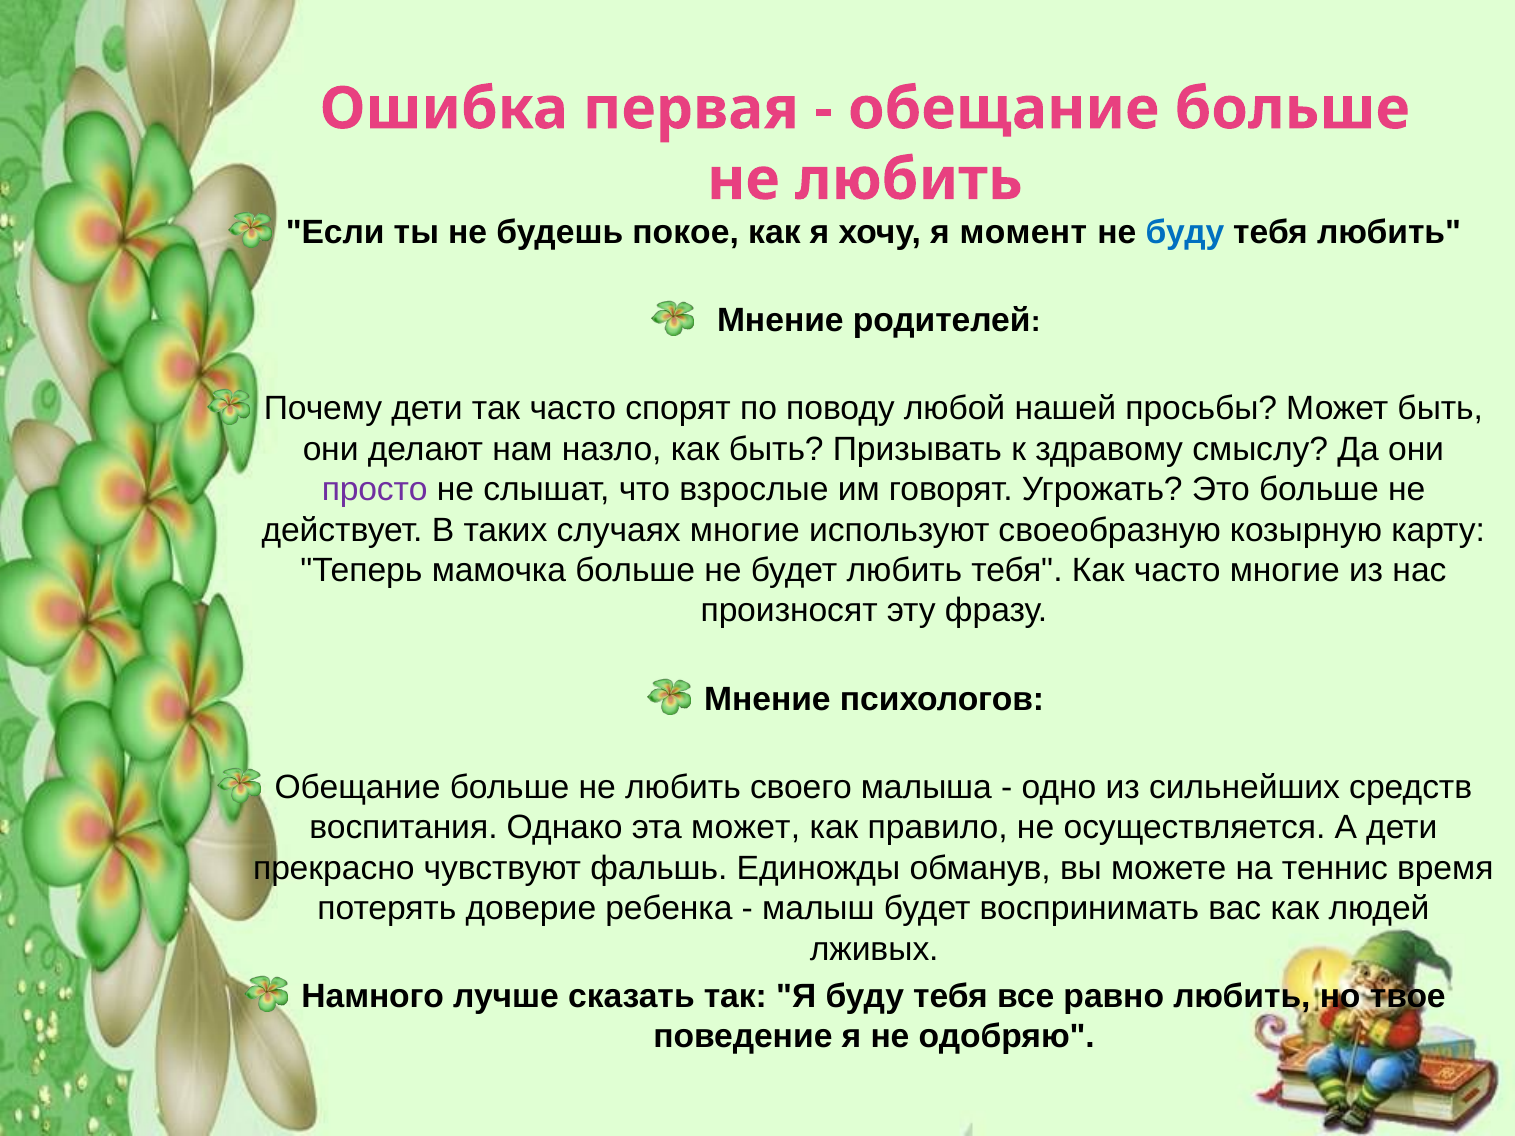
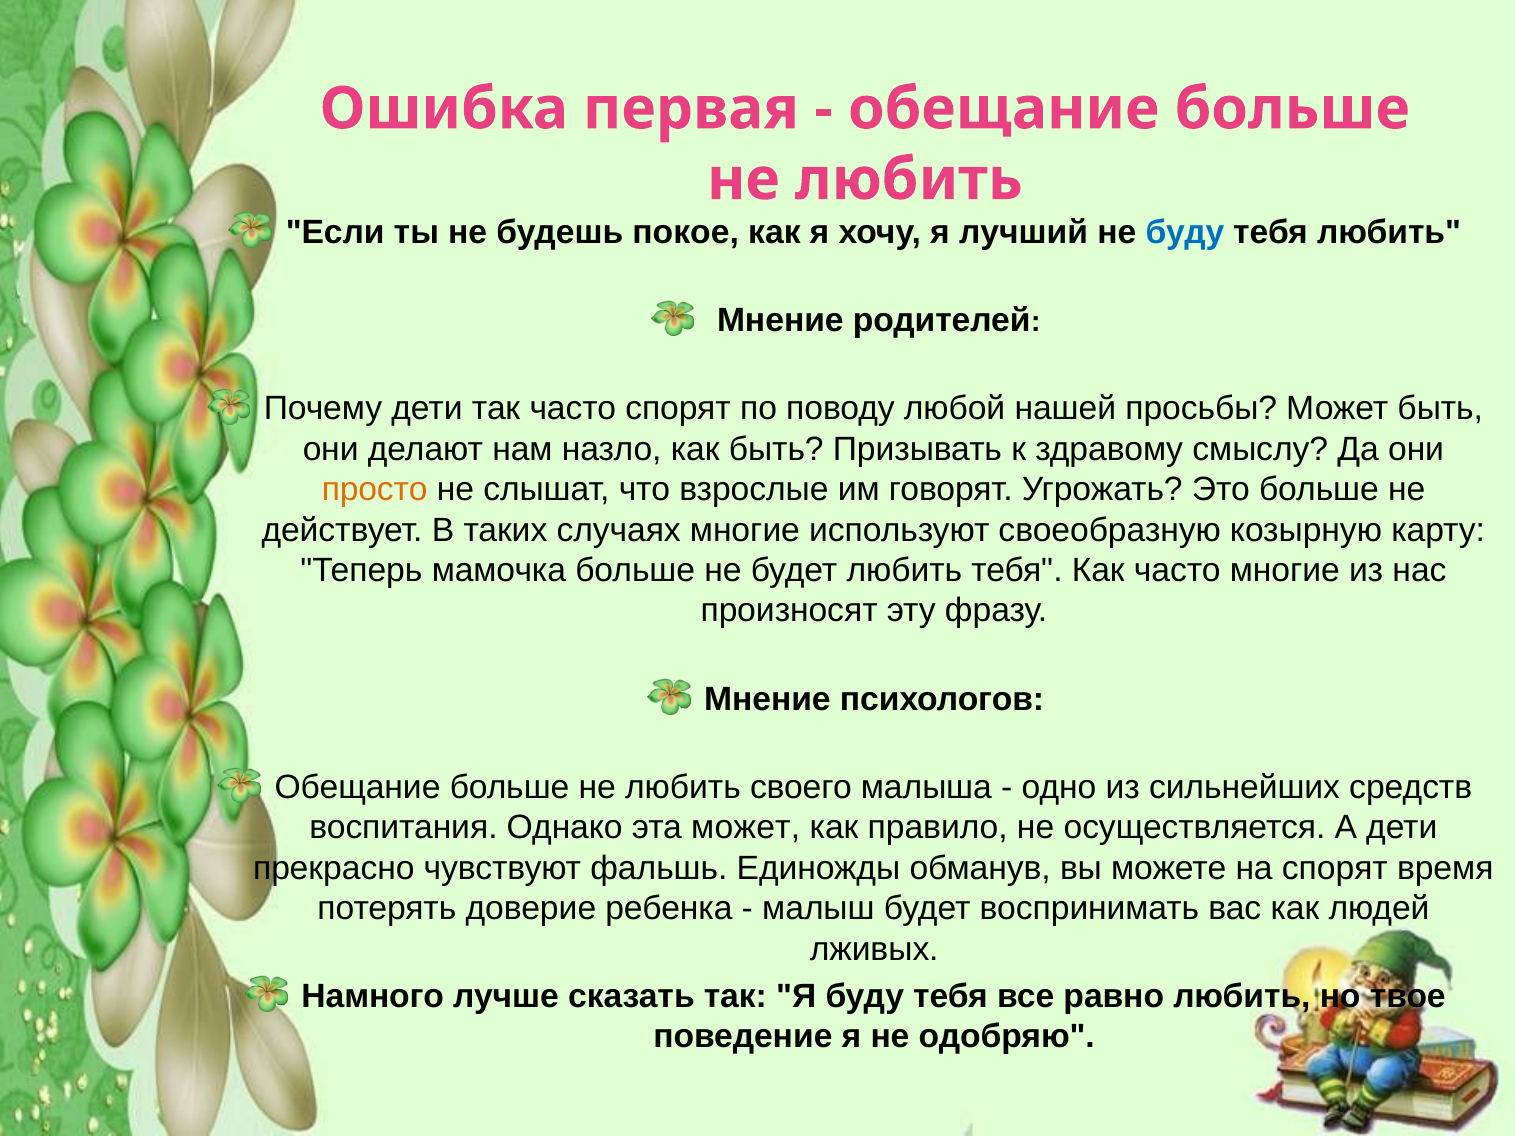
момент: момент -> лучший
просто colour: purple -> orange
на теннис: теннис -> спорят
